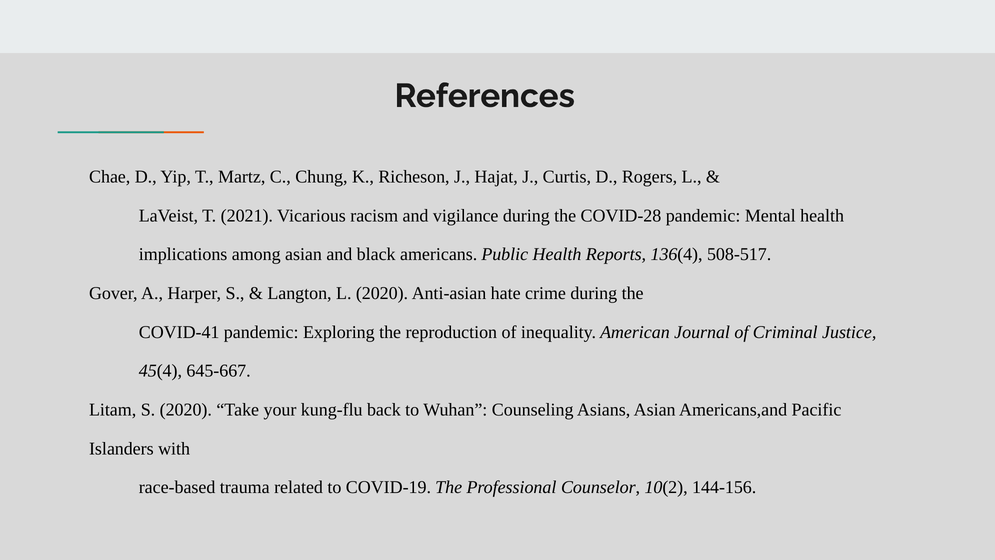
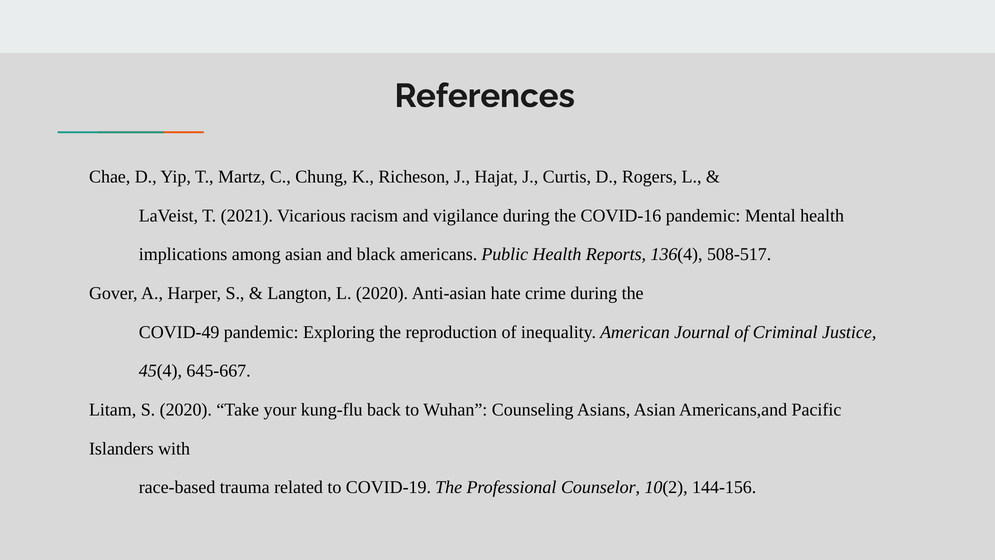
COVID-28: COVID-28 -> COVID-16
COVID-41: COVID-41 -> COVID-49
